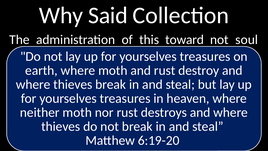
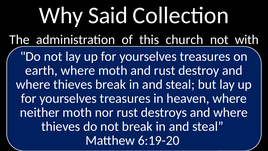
toward: toward -> church
not soul: soul -> with
